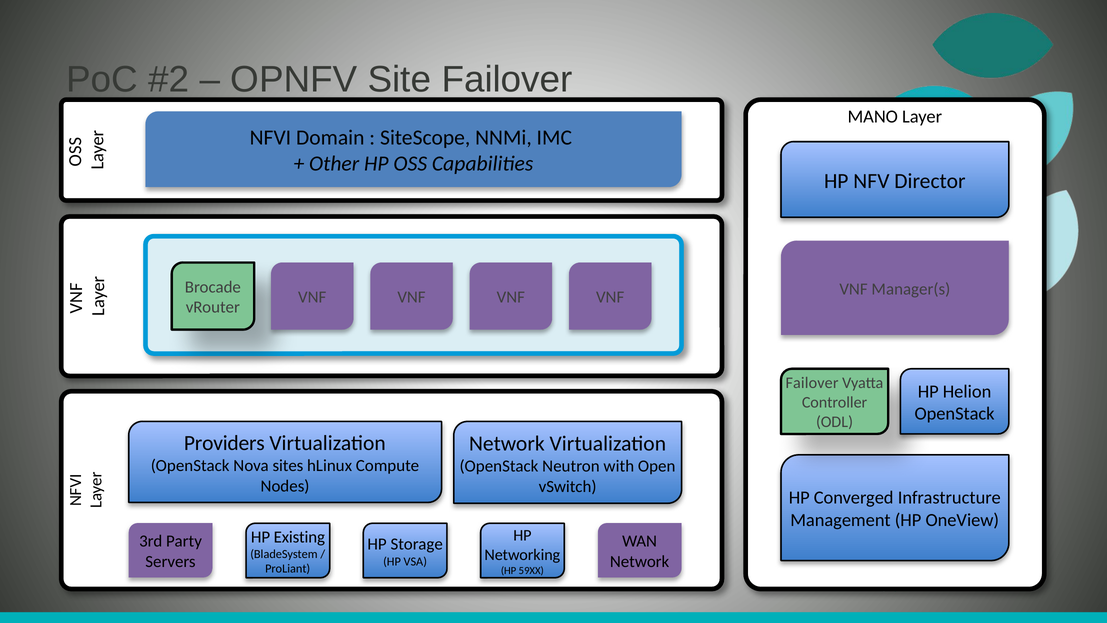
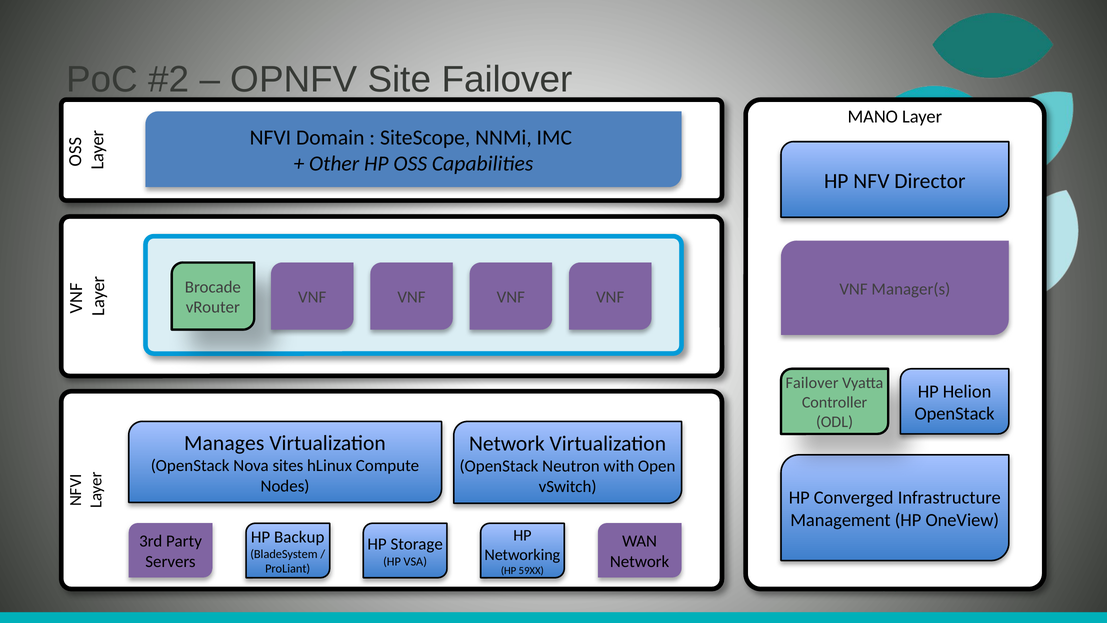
Providers: Providers -> Manages
Existing: Existing -> Backup
